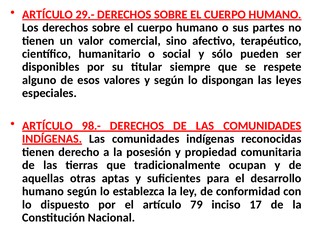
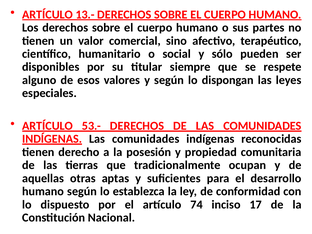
29.-: 29.- -> 13.-
98.-: 98.- -> 53.-
79: 79 -> 74
